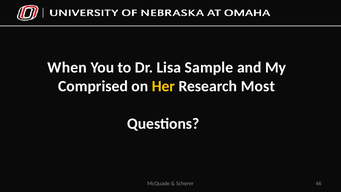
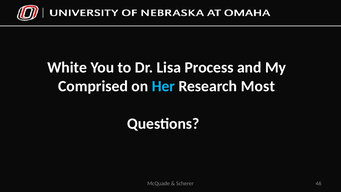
When: When -> White
Sample: Sample -> Process
Her colour: yellow -> light blue
